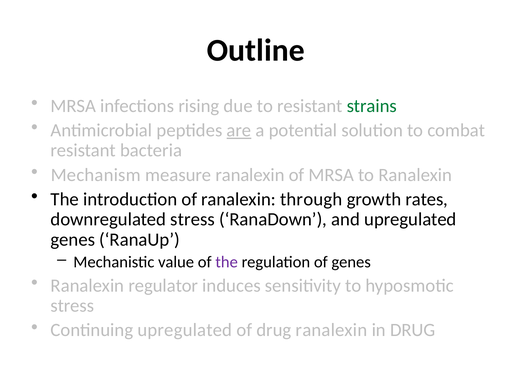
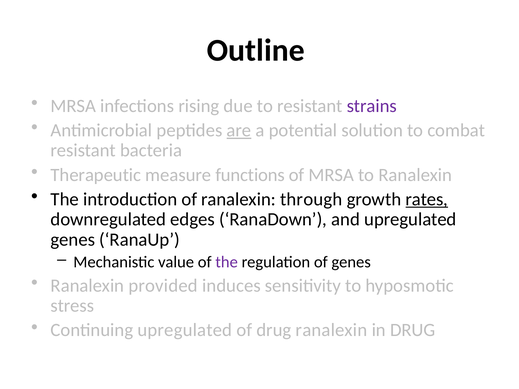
strains colour: green -> purple
Mechanism: Mechanism -> Therapeutic
measure ranalexin: ranalexin -> functions
rates underline: none -> present
downregulated stress: stress -> edges
regulator: regulator -> provided
